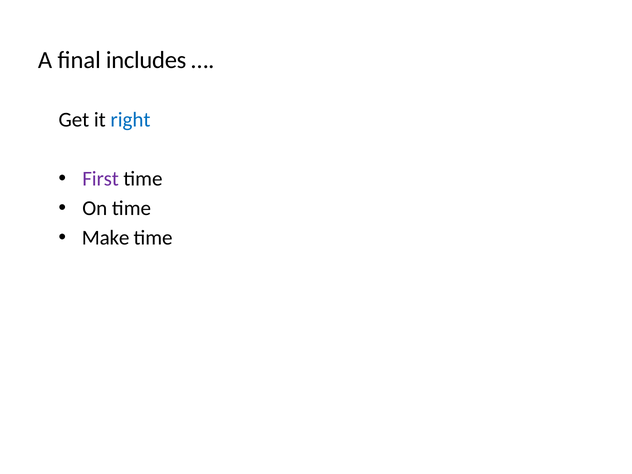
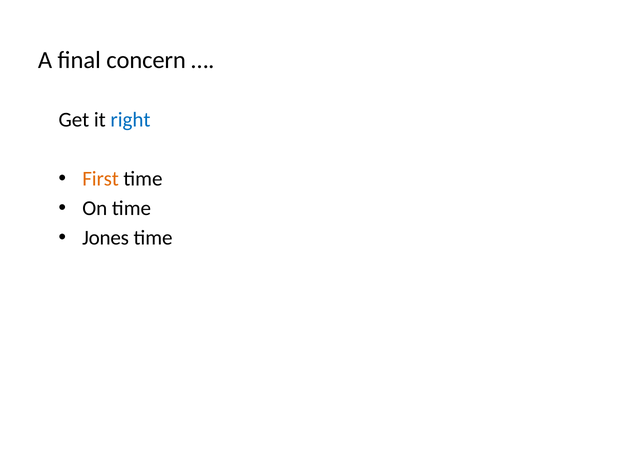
includes: includes -> concern
First colour: purple -> orange
Make: Make -> Jones
